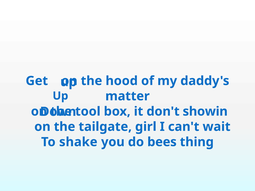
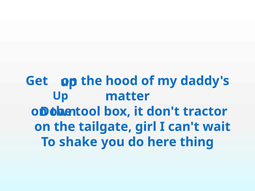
showin: showin -> tractor
bees: bees -> here
